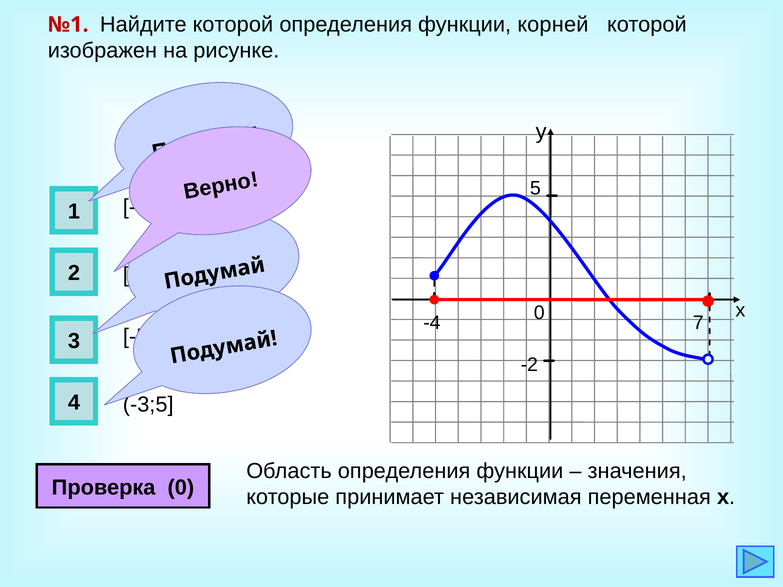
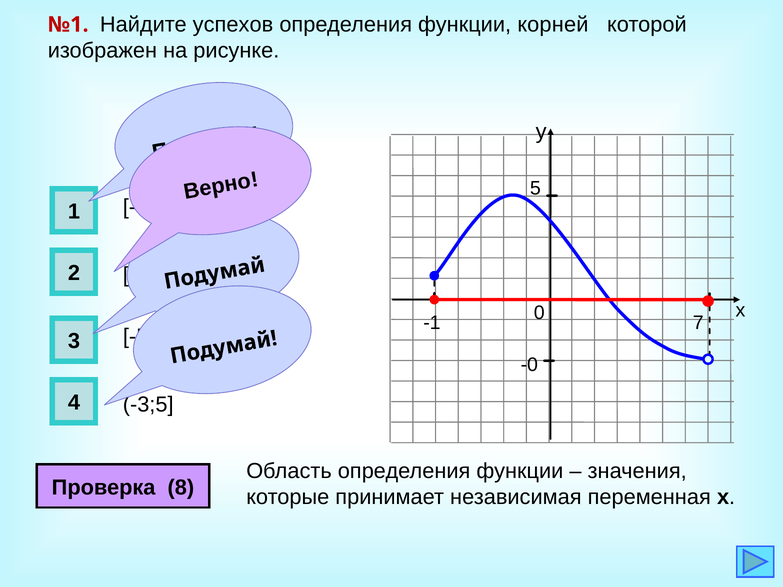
Найдите которой: которой -> успехов
-4: -4 -> -1
-2: -2 -> -0
Проверка 0: 0 -> 8
